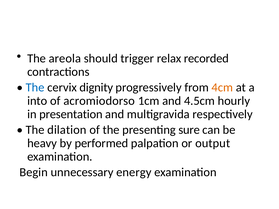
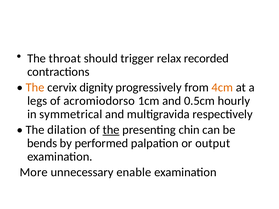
areola: areola -> throat
The at (35, 88) colour: blue -> orange
into: into -> legs
4.5cm: 4.5cm -> 0.5cm
presentation: presentation -> symmetrical
the at (111, 130) underline: none -> present
sure: sure -> chin
heavy: heavy -> bends
Begin: Begin -> More
energy: energy -> enable
